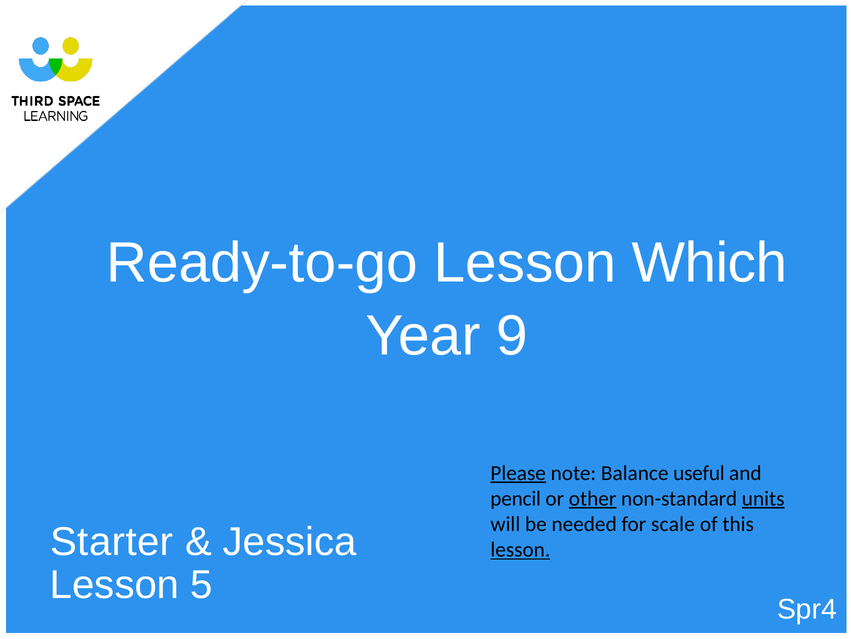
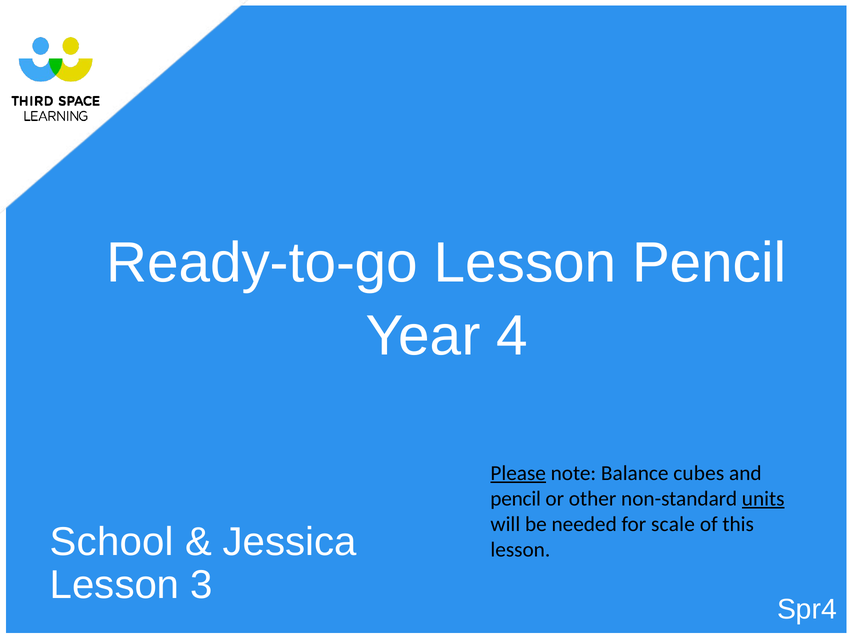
Lesson Which: Which -> Pencil
9: 9 -> 4
useful: useful -> cubes
other underline: present -> none
Starter: Starter -> School
lesson at (520, 549) underline: present -> none
5: 5 -> 3
